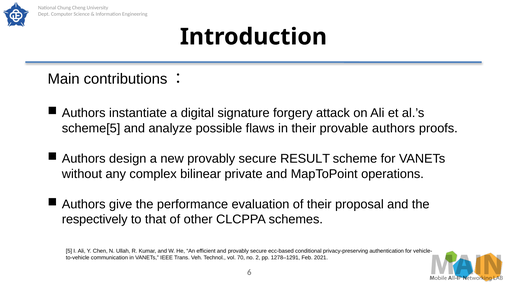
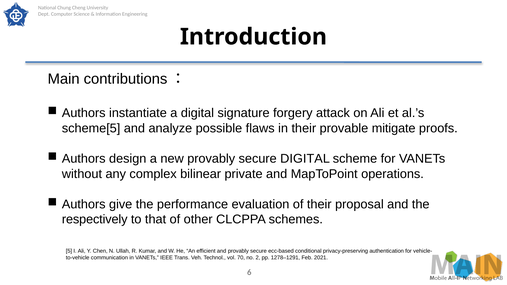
provable authors: authors -> mitigate
secure RESULT: RESULT -> DIGITAL
